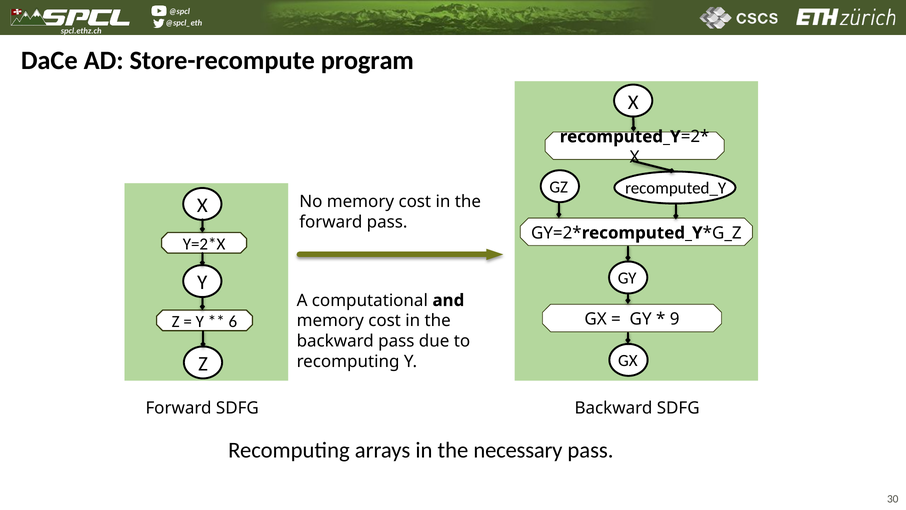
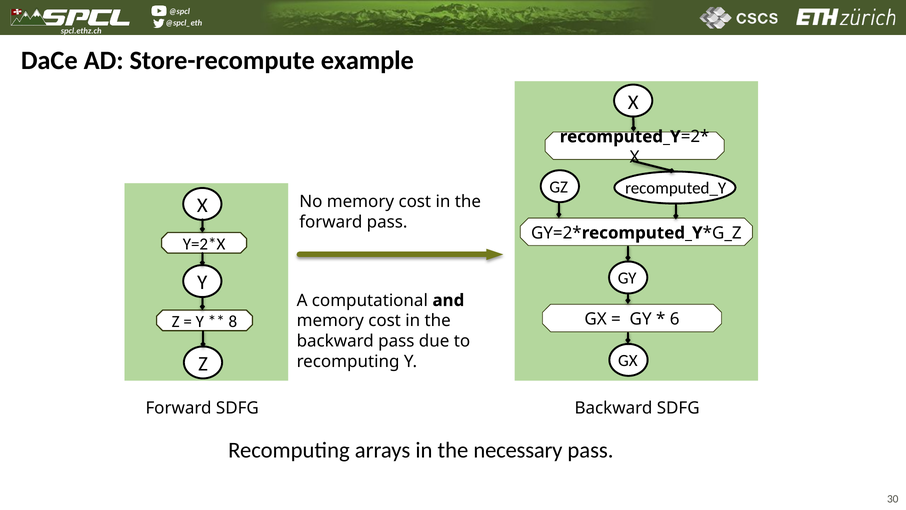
program: program -> example
9: 9 -> 6
6: 6 -> 8
